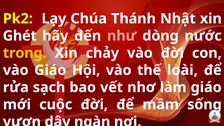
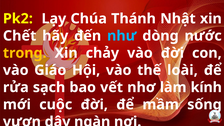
Ghét: Ghét -> Chết
như colour: pink -> light blue
làm giáo: giáo -> kính
